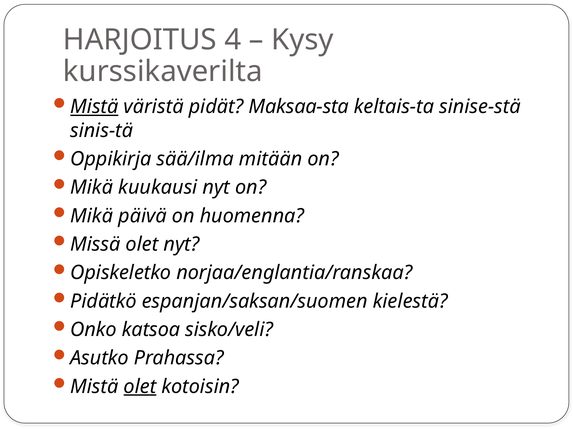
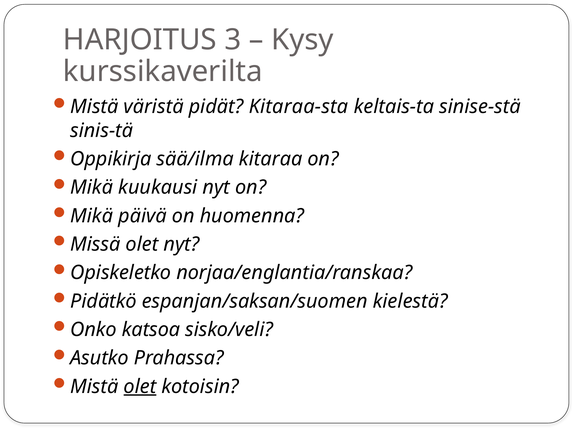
4: 4 -> 3
Mistä at (94, 107) underline: present -> none
Maksaa-sta: Maksaa-sta -> Kitaraa-sta
mitään: mitään -> kitaraa
